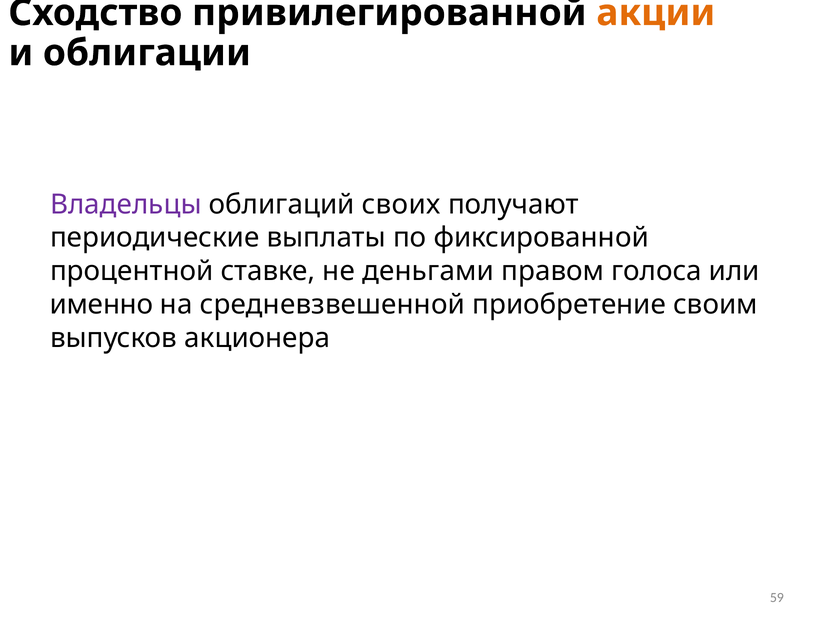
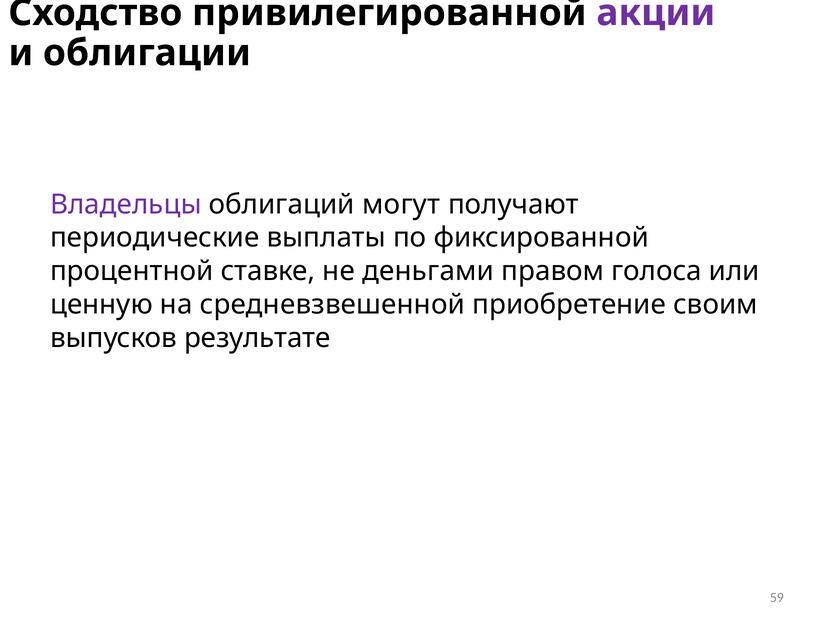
акции colour: orange -> purple
своих: своих -> могут
именно: именно -> ценную
акционера: акционера -> результате
